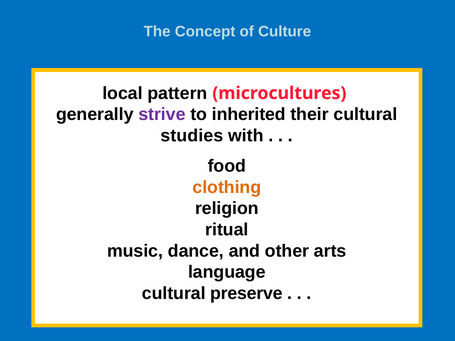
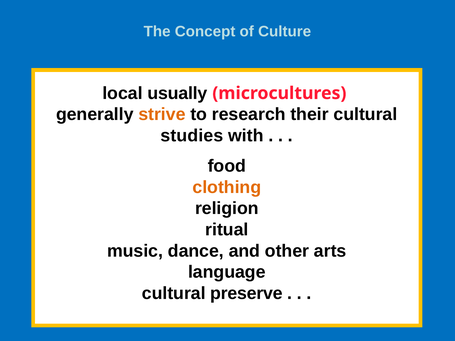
pattern: pattern -> usually
strive colour: purple -> orange
inherited: inherited -> research
